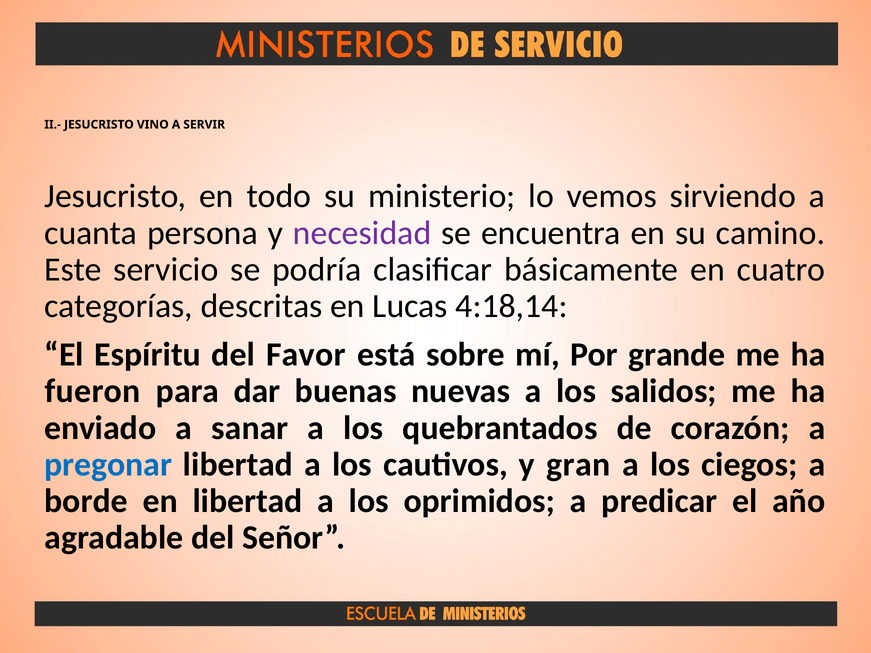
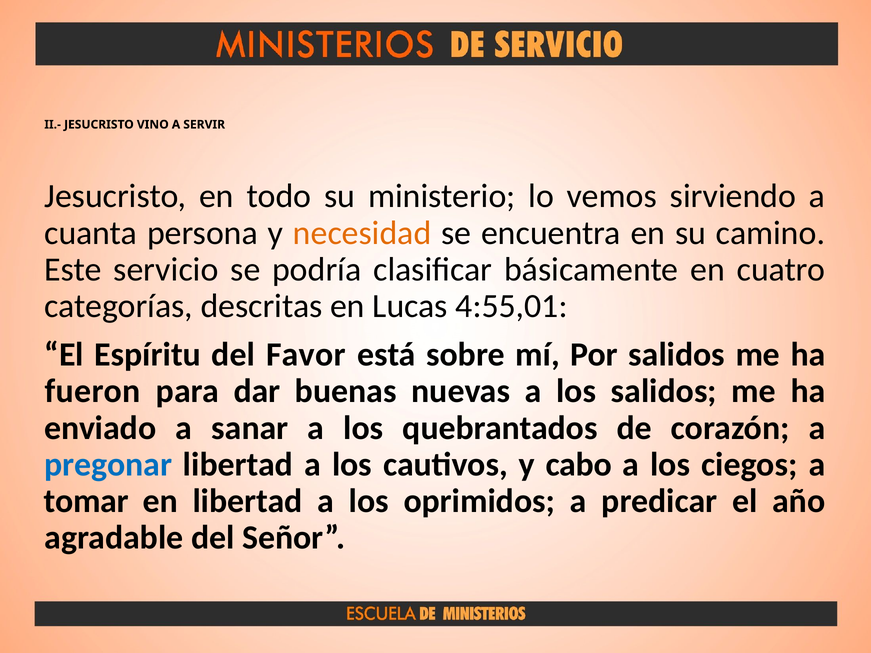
necesidad colour: purple -> orange
4:18,14: 4:18,14 -> 4:55,01
Por grande: grande -> salidos
gran: gran -> cabo
borde: borde -> tomar
